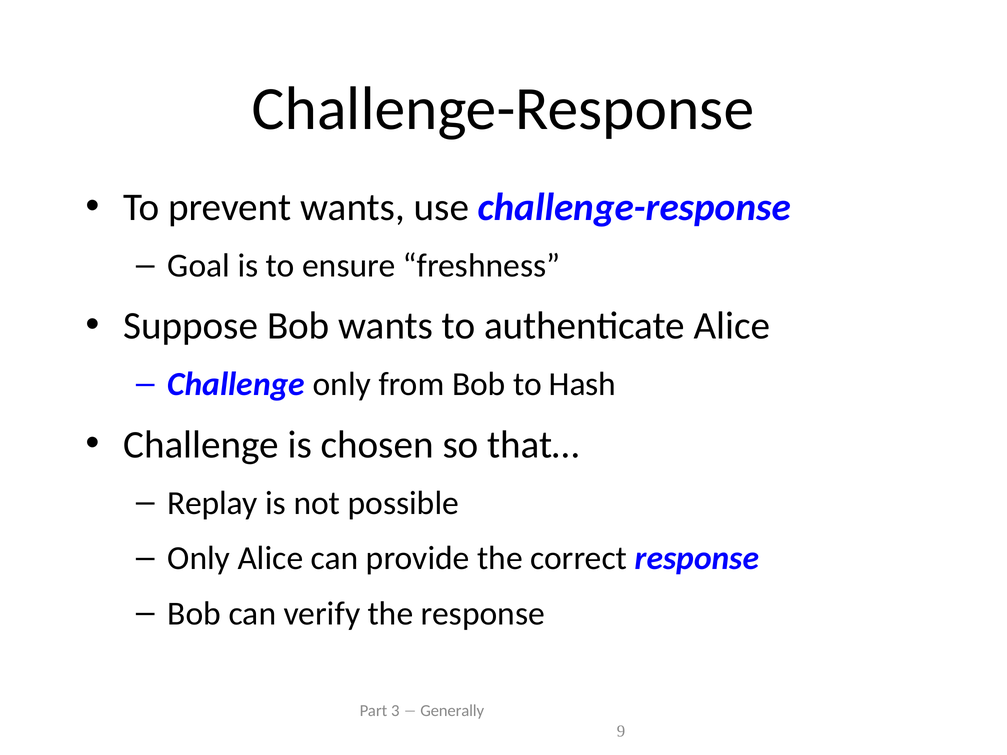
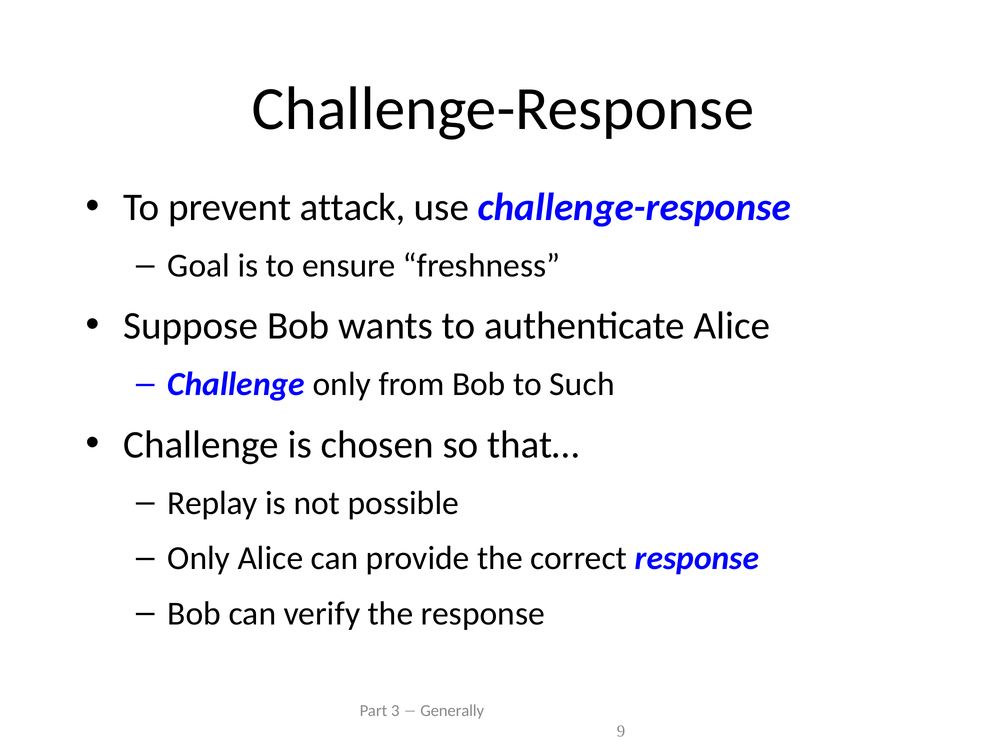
prevent wants: wants -> attack
Hash: Hash -> Such
